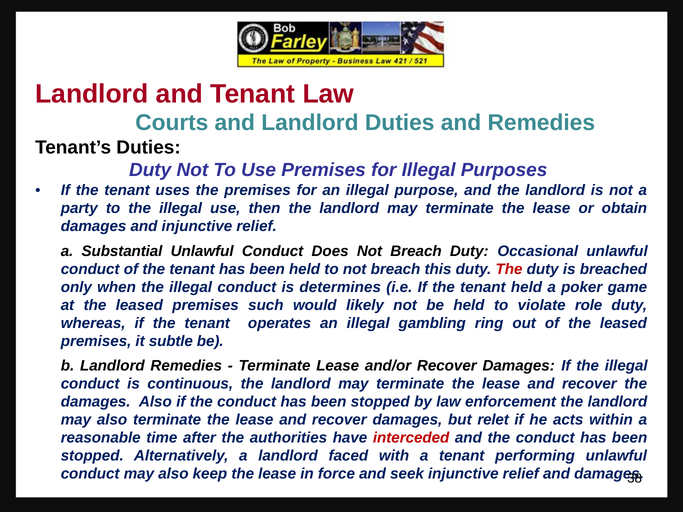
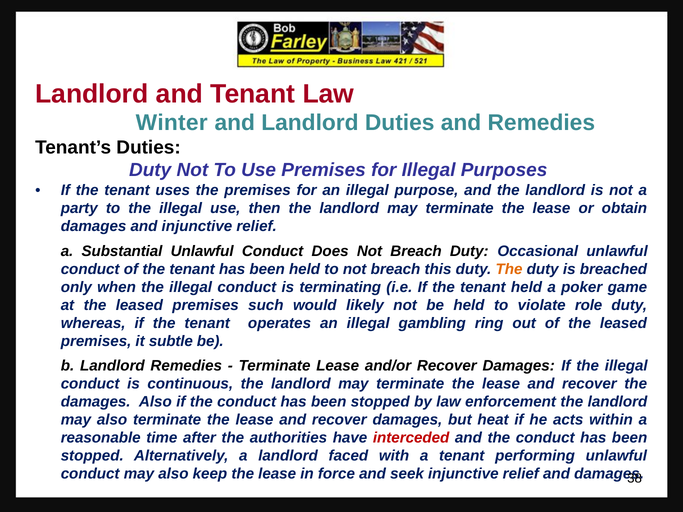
Courts: Courts -> Winter
The at (509, 269) colour: red -> orange
determines: determines -> terminating
relet: relet -> heat
